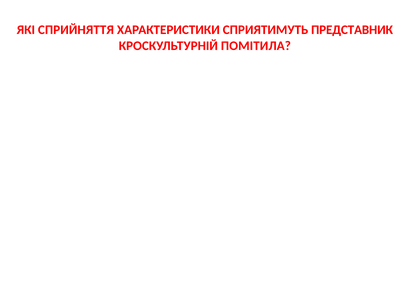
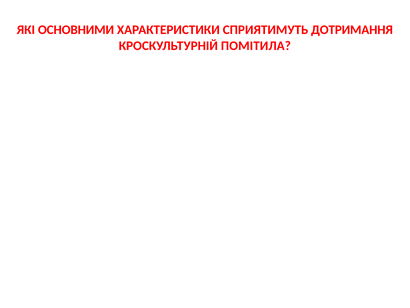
СПРИЙНЯТТЯ: СПРИЙНЯТТЯ -> ОСНОВНИМИ
ПРЕДСТАВНИК: ПРЕДСТАВНИК -> ДОТРИМАННЯ
